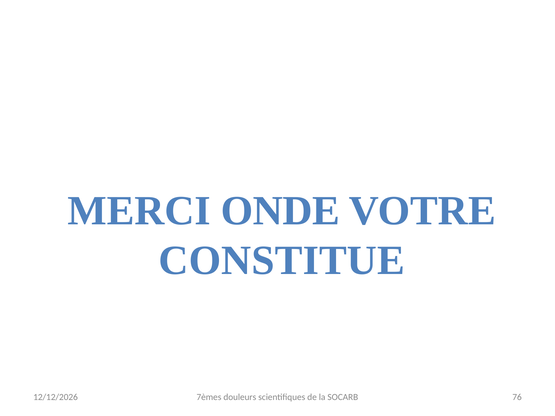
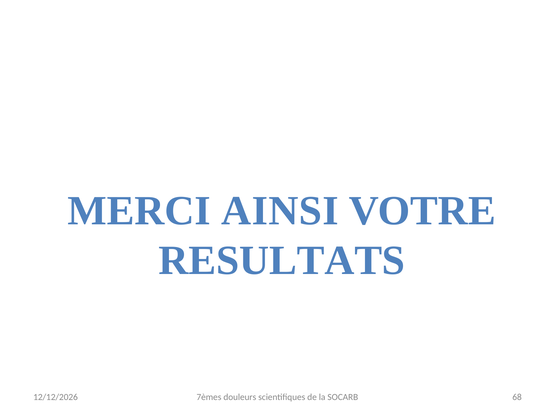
ONDE: ONDE -> AINSI
CONSTITUE: CONSTITUE -> RESULTATS
76: 76 -> 68
